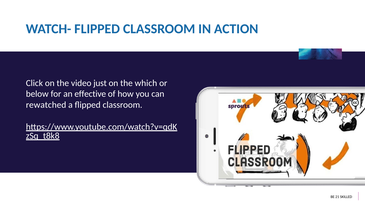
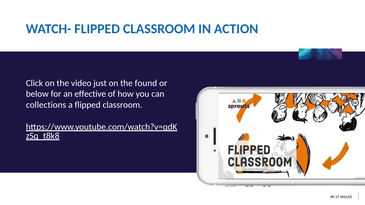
which: which -> found
rewatched: rewatched -> collections
